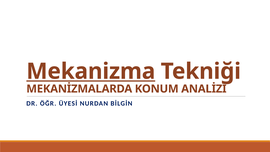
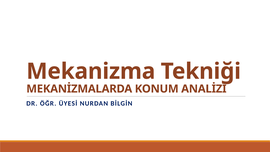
Mekanizma underline: present -> none
